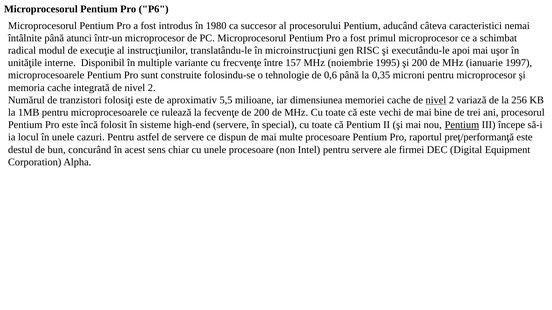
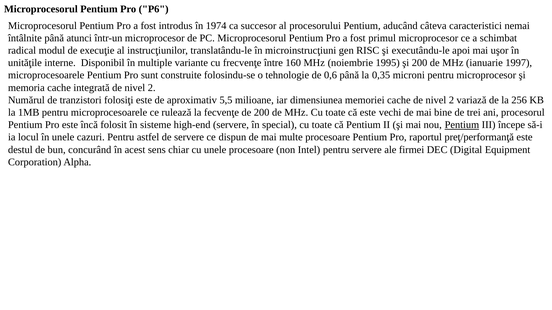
1980: 1980 -> 1974
157: 157 -> 160
nivel at (436, 100) underline: present -> none
